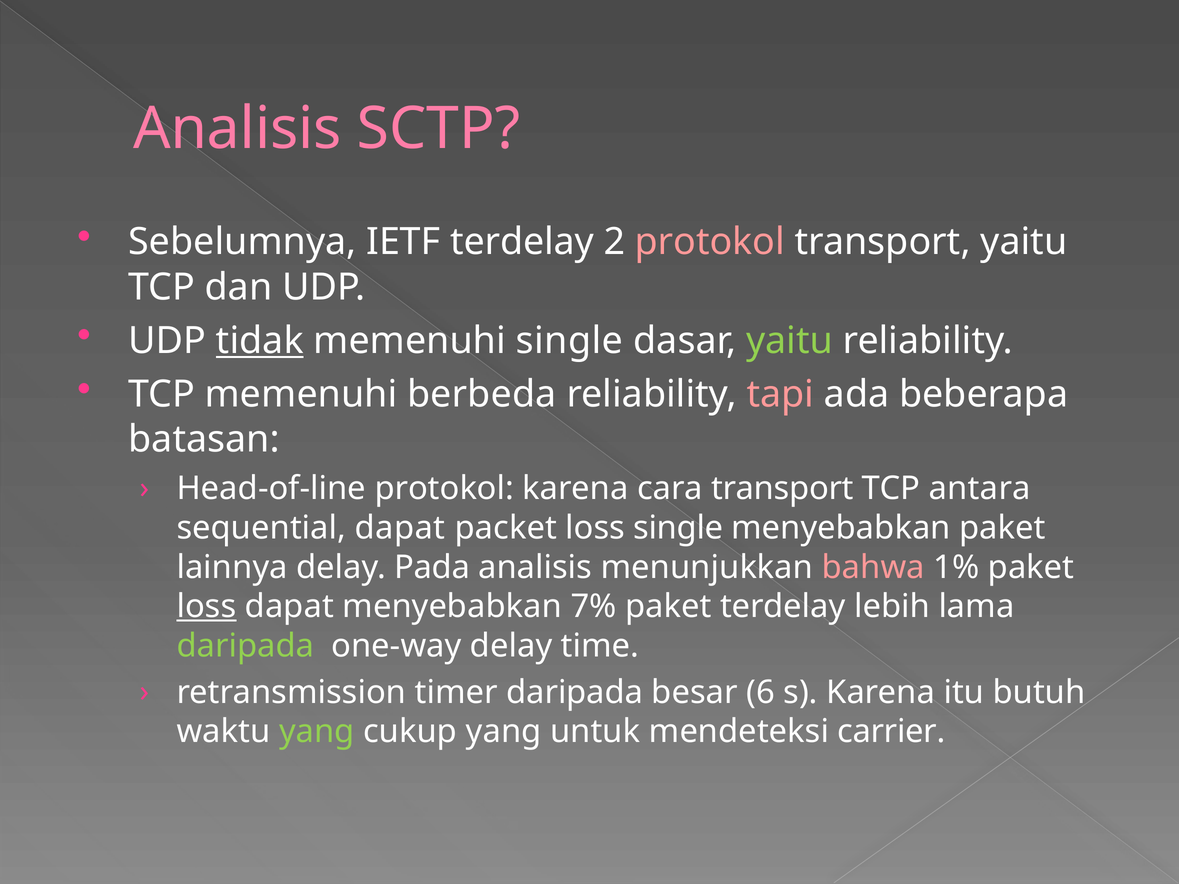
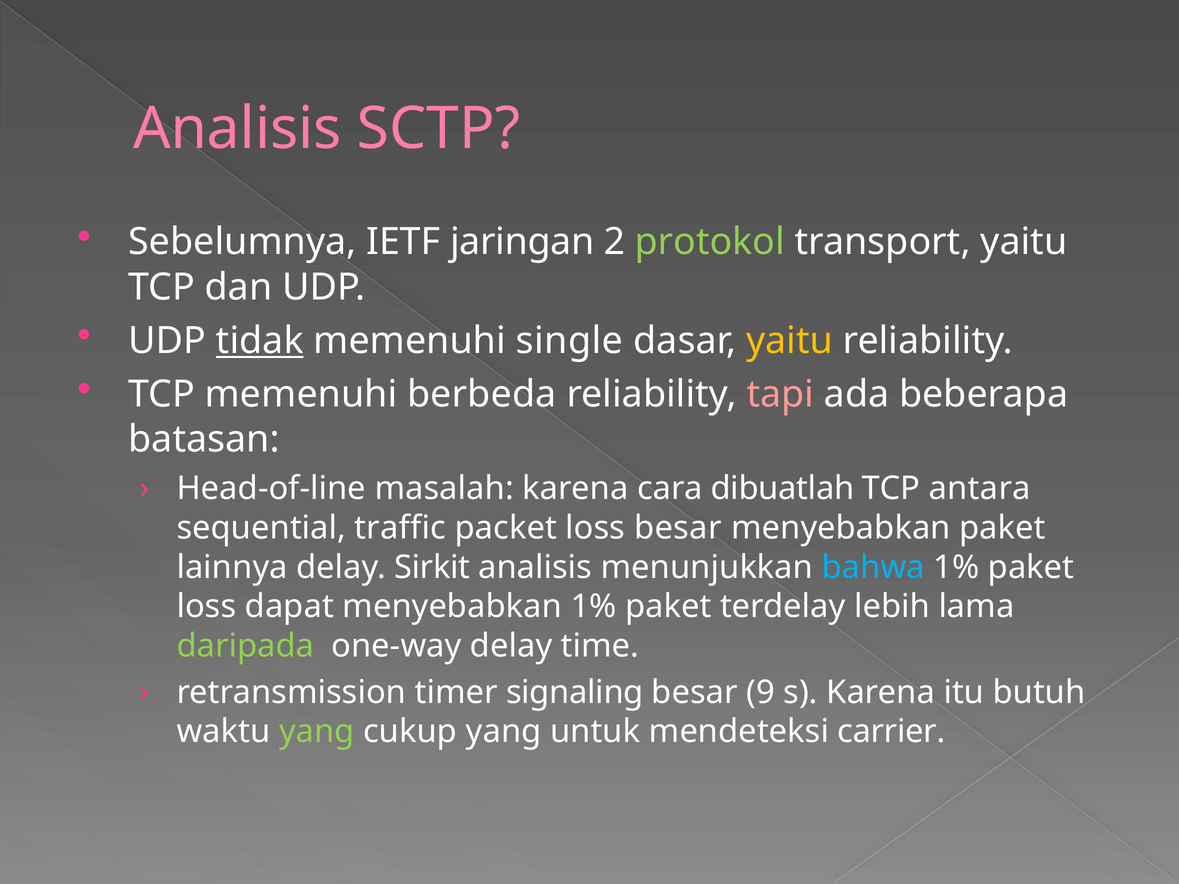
IETF terdelay: terdelay -> jaringan
protokol at (710, 242) colour: pink -> light green
yaitu at (790, 341) colour: light green -> yellow
Head-of-line protokol: protokol -> masalah
cara transport: transport -> dibuatlah
sequential dapat: dapat -> traffic
loss single: single -> besar
Pada: Pada -> Sirkit
bahwa colour: pink -> light blue
loss at (207, 607) underline: present -> none
menyebabkan 7%: 7% -> 1%
timer daripada: daripada -> signaling
6: 6 -> 9
